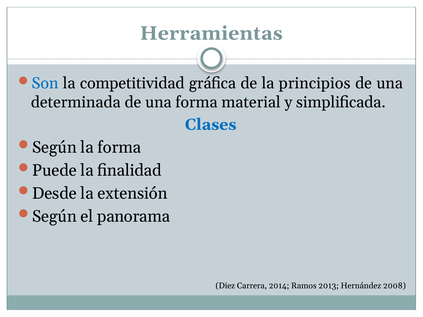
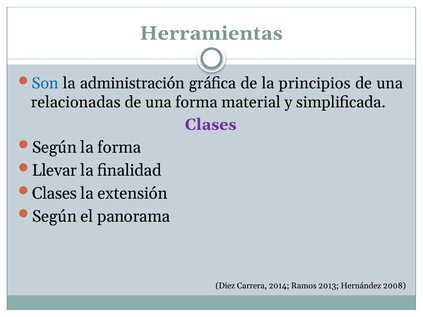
competitividad: competitividad -> administración
determinada: determinada -> relacionadas
Clases at (211, 125) colour: blue -> purple
Puede: Puede -> Llevar
Desde at (54, 193): Desde -> Clases
